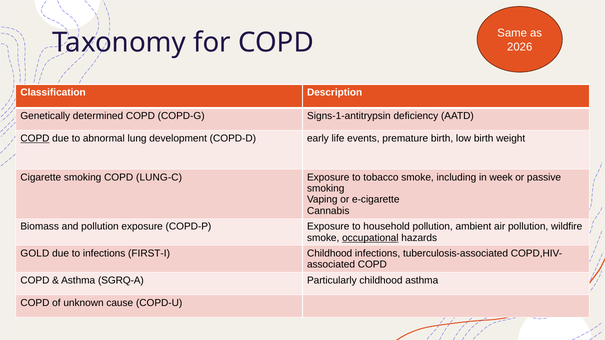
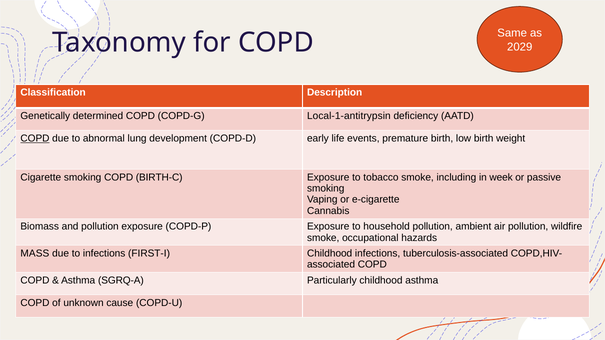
2026: 2026 -> 2029
Signs-1-antitrypsin: Signs-1-antitrypsin -> Local-1-antitrypsin
LUNG-C: LUNG-C -> BIRTH-C
occupational underline: present -> none
GOLD: GOLD -> MASS
